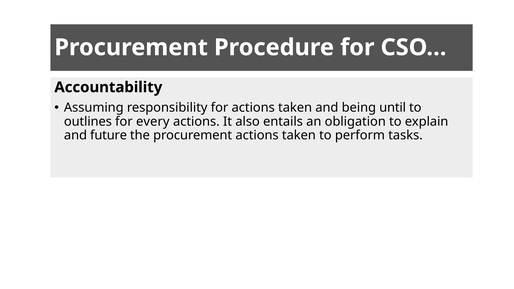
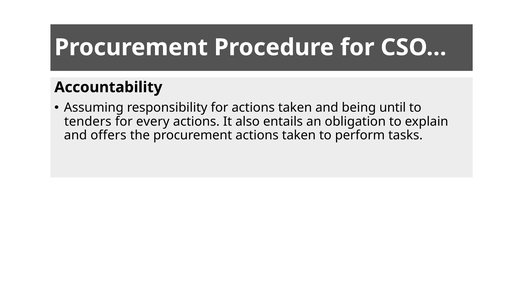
outlines: outlines -> tenders
future: future -> offers
